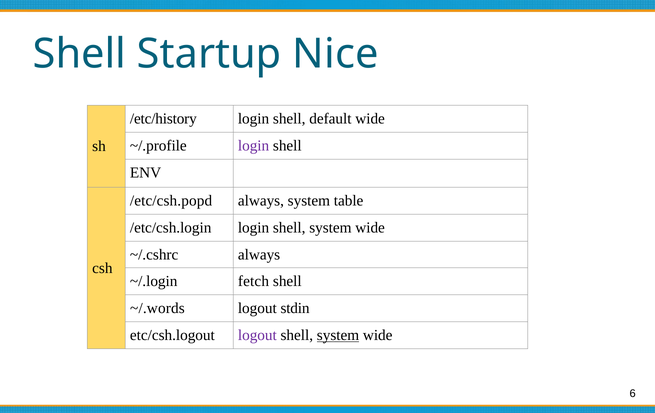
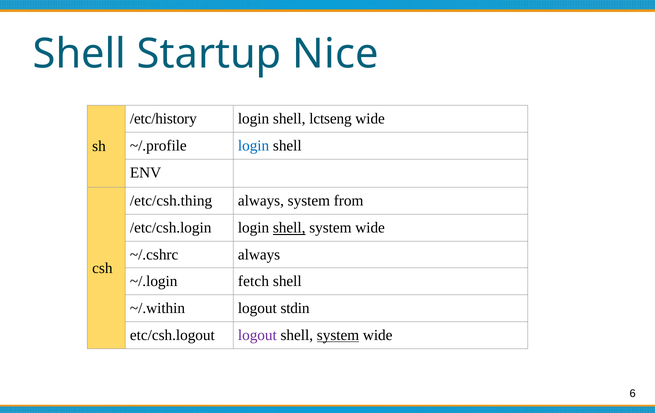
default: default -> lctseng
login at (254, 146) colour: purple -> blue
/etc/csh.popd: /etc/csh.popd -> /etc/csh.thing
table: table -> from
shell at (289, 228) underline: none -> present
~/.words: ~/.words -> ~/.within
